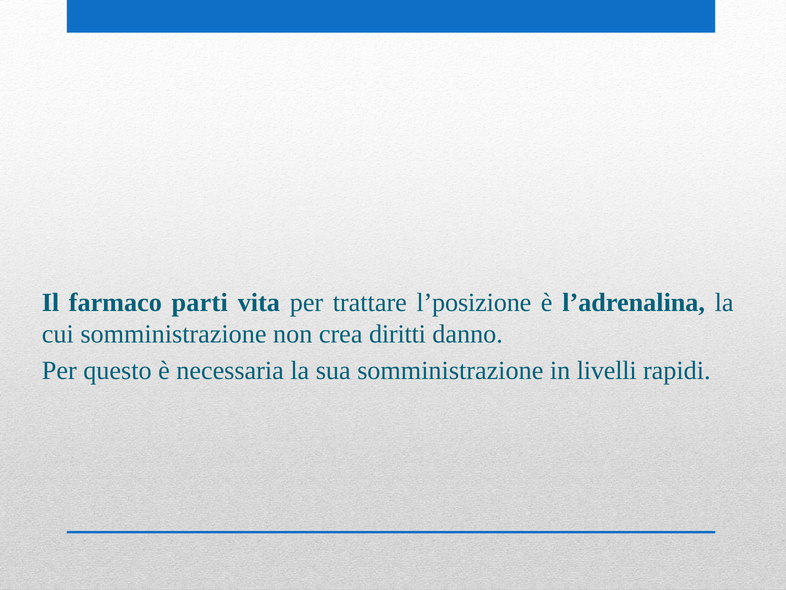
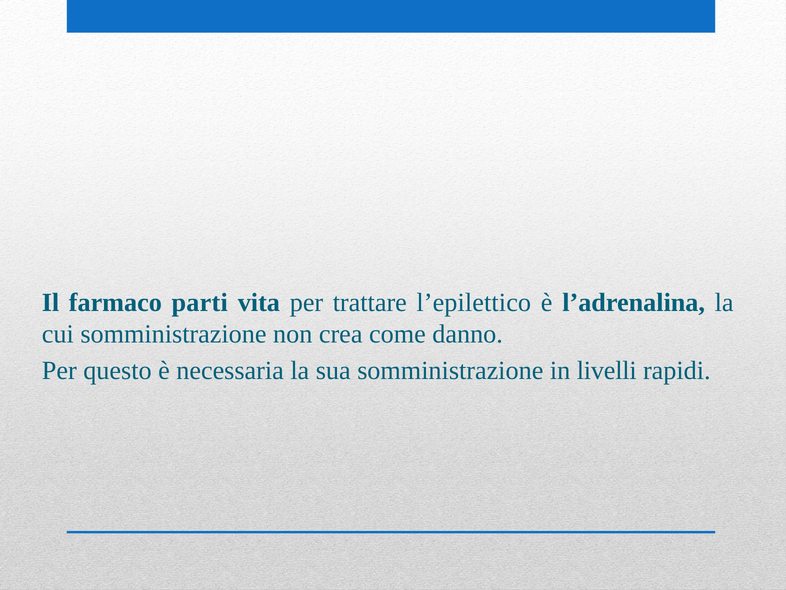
l’posizione: l’posizione -> l’epilettico
diritti: diritti -> come
